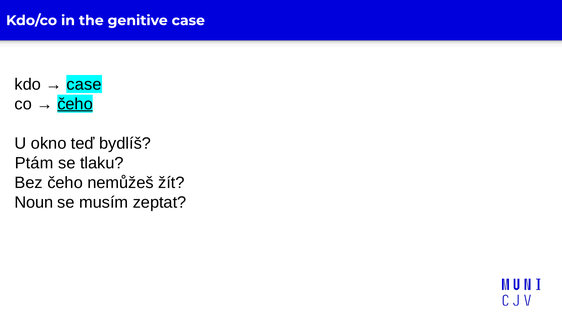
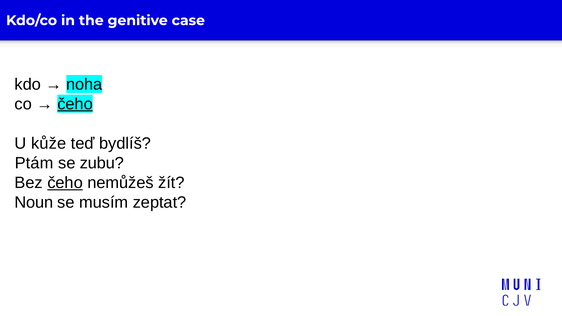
case at (84, 84): case -> noha
okno: okno -> kůže
tlaku: tlaku -> zubu
čeho at (65, 183) underline: none -> present
